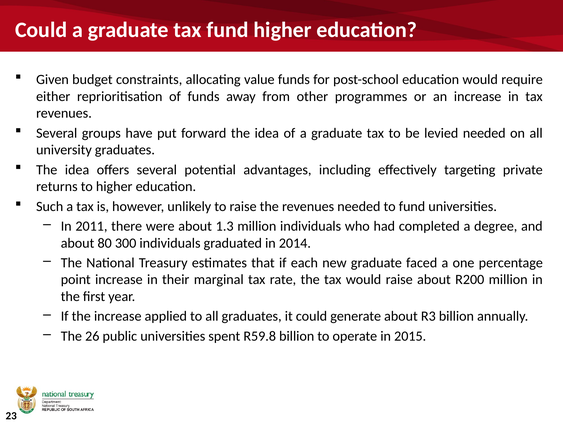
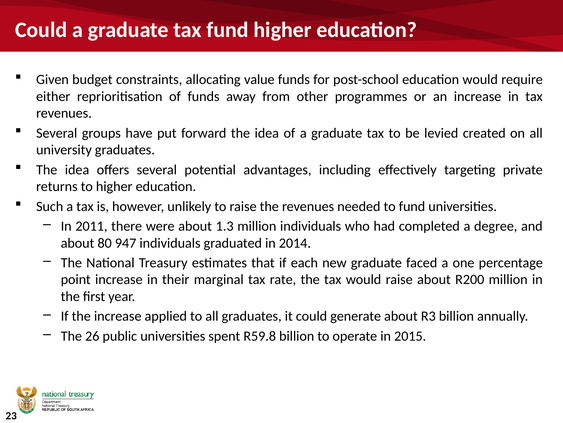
levied needed: needed -> created
300: 300 -> 947
